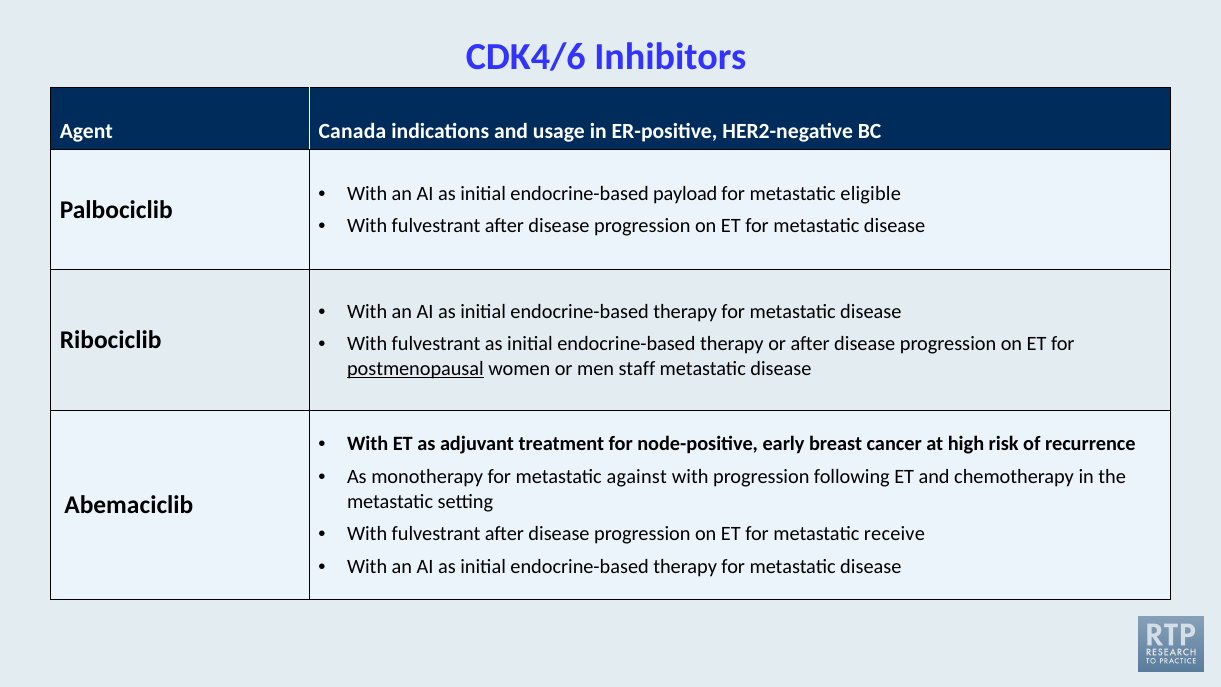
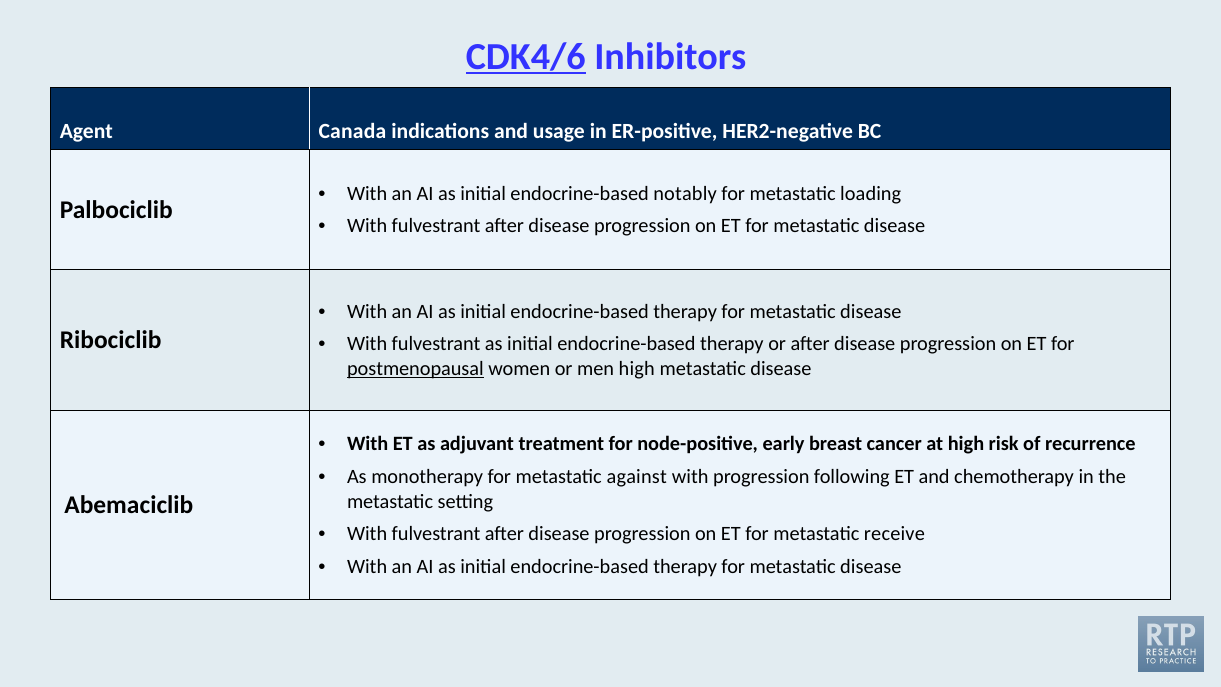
CDK4/6 underline: none -> present
payload: payload -> notably
eligible: eligible -> loading
men staff: staff -> high
